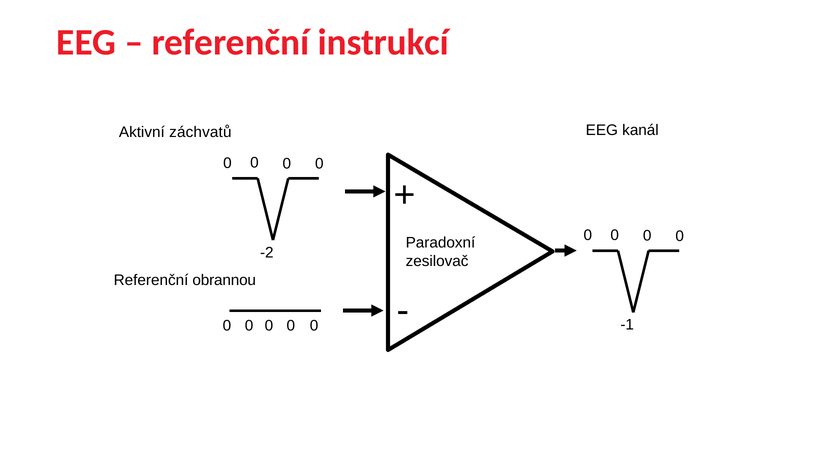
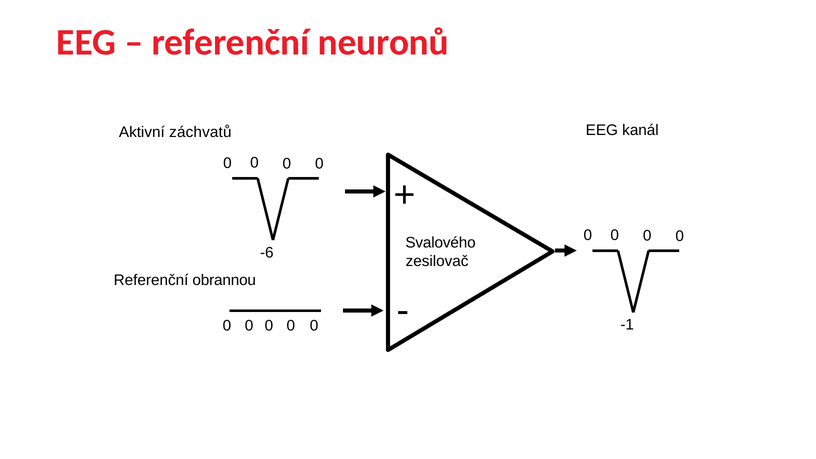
instrukcí: instrukcí -> neuronů
Paradoxní: Paradoxní -> Svalového
-2: -2 -> -6
